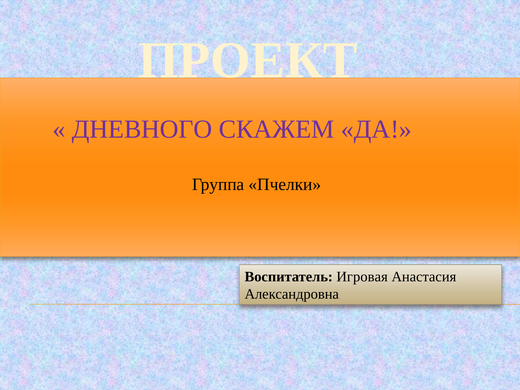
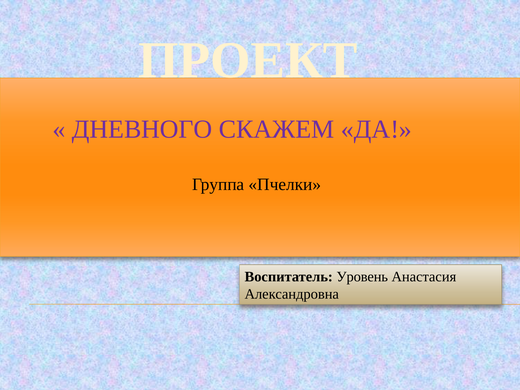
Игровая: Игровая -> Уровень
